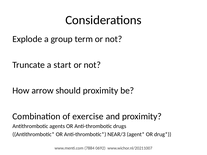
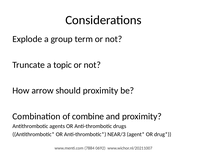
start: start -> topic
exercise: exercise -> combine
